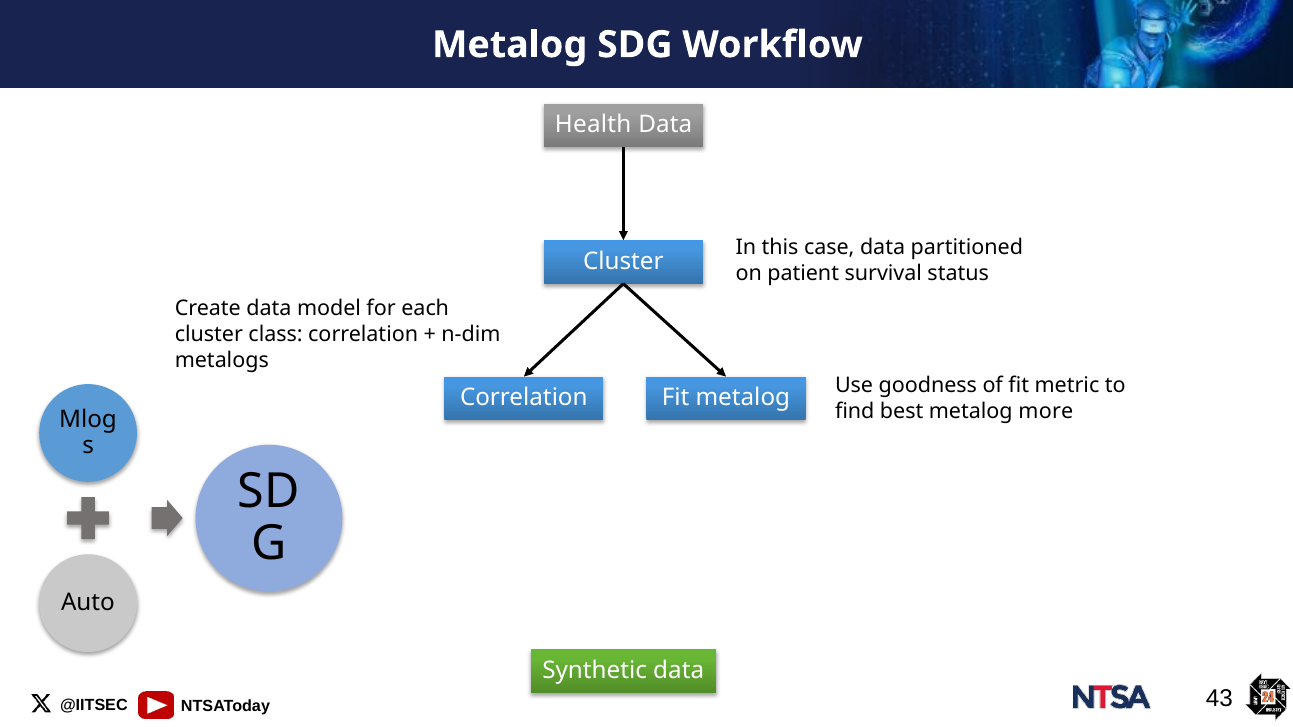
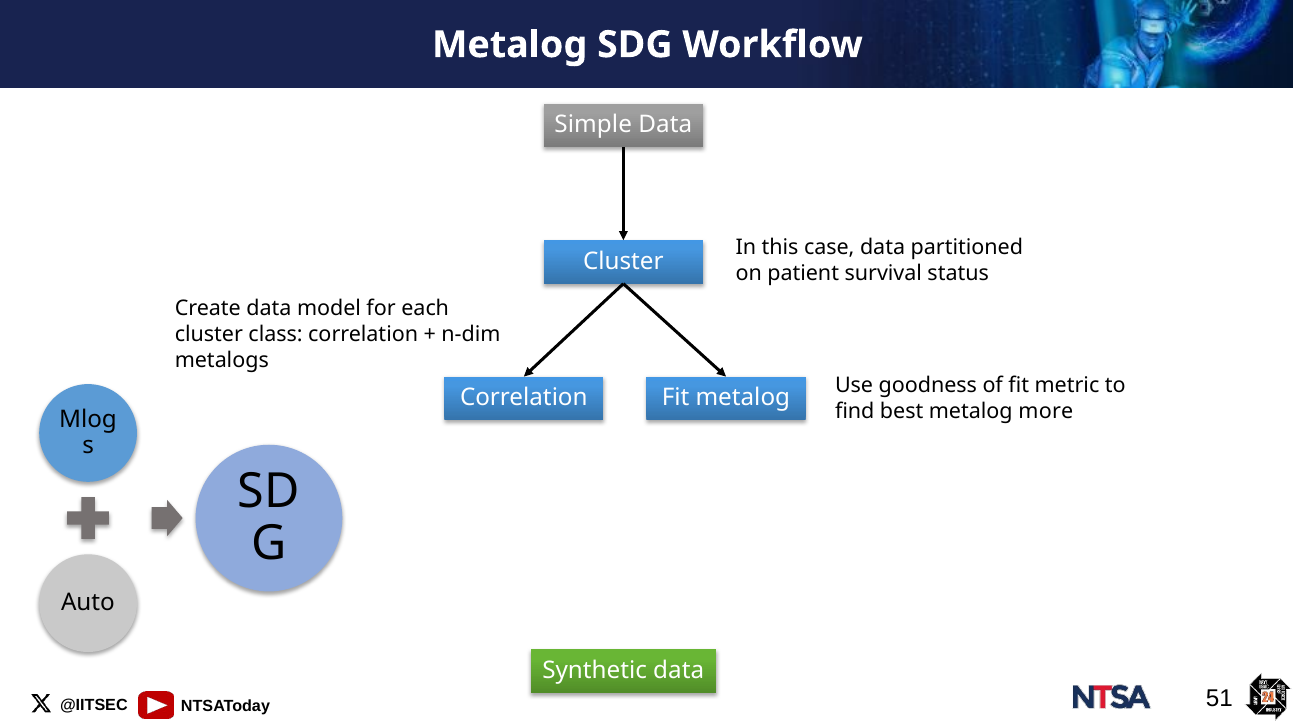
Health: Health -> Simple
43: 43 -> 51
